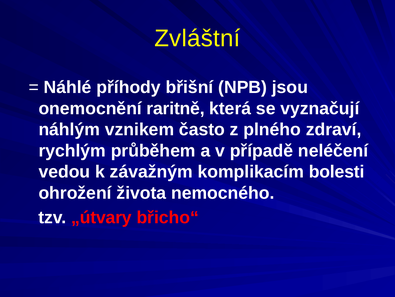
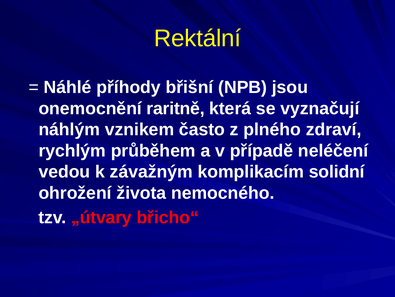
Zvláštní: Zvláštní -> Rektální
bolesti: bolesti -> solidní
